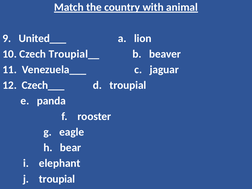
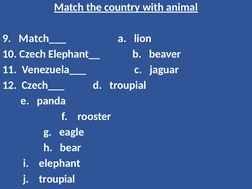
United___: United___ -> Match___
Troupial__: Troupial__ -> Elephant__
